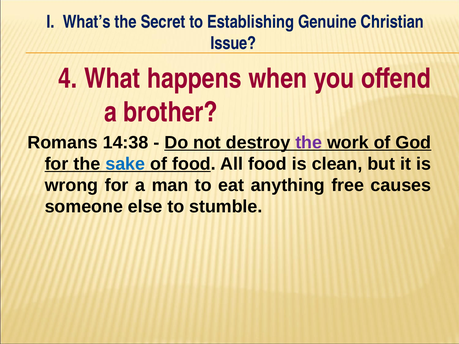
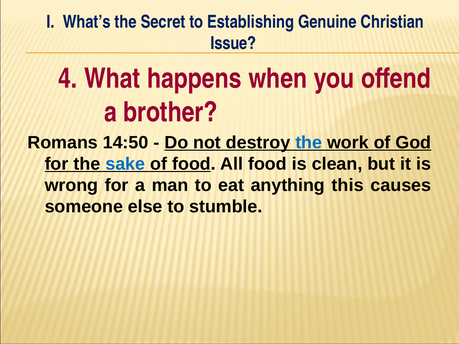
14:38: 14:38 -> 14:50
the at (309, 143) colour: purple -> blue
free: free -> this
